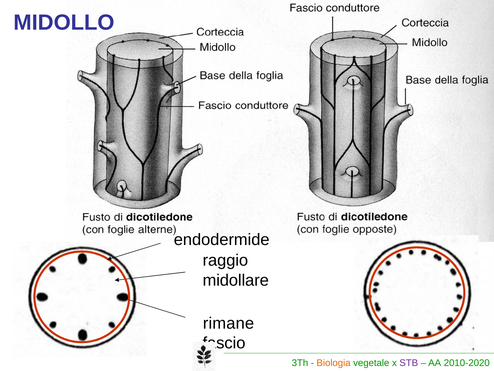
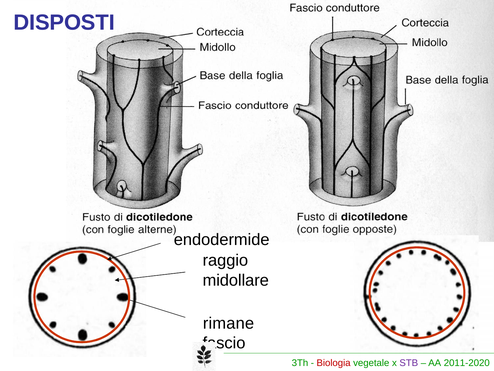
MIDOLLO: MIDOLLO -> DISPOSTI
Biologia colour: orange -> red
2010-2020: 2010-2020 -> 2011-2020
